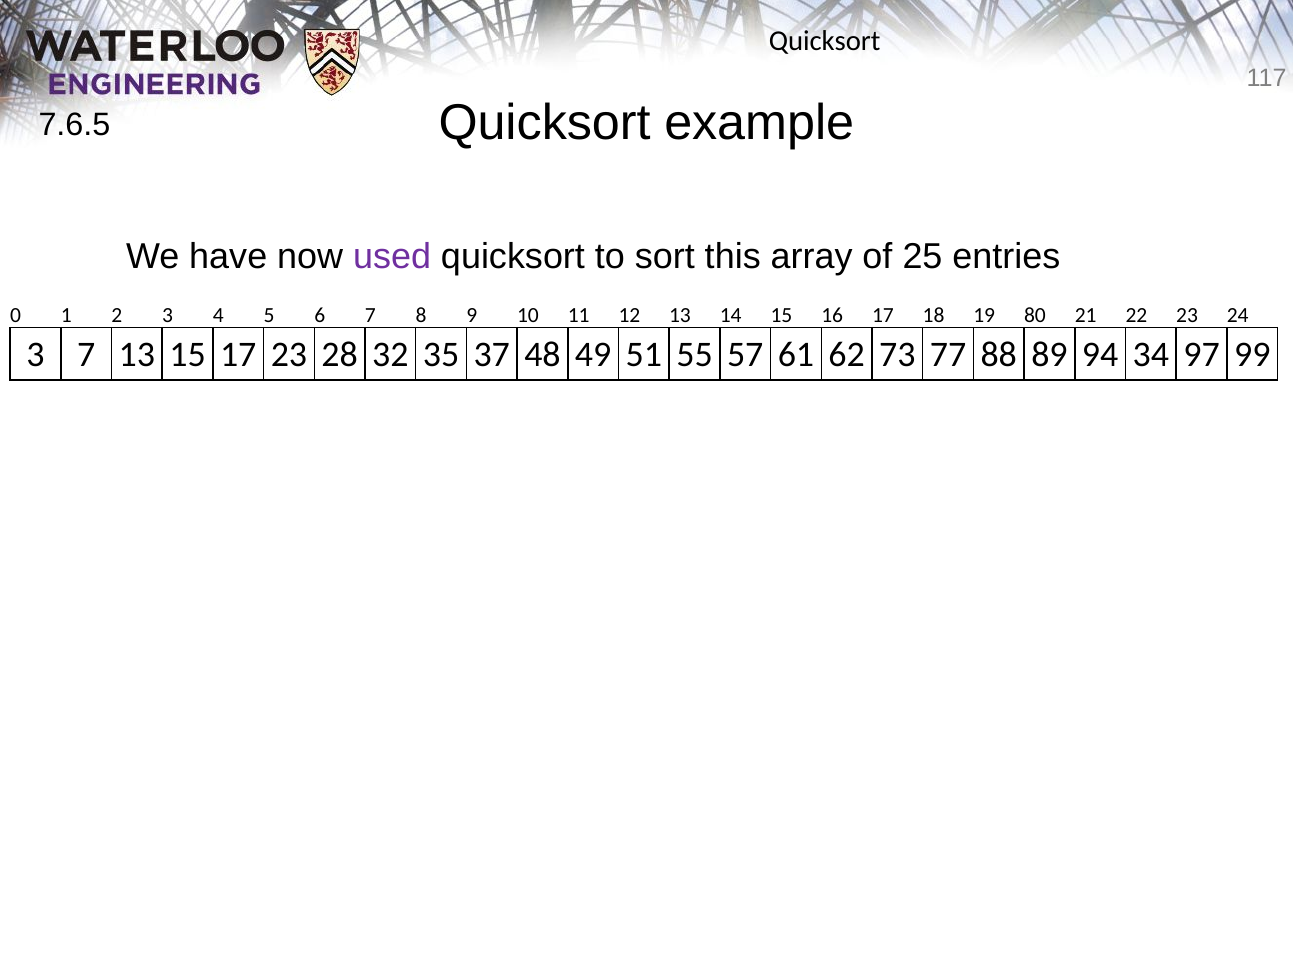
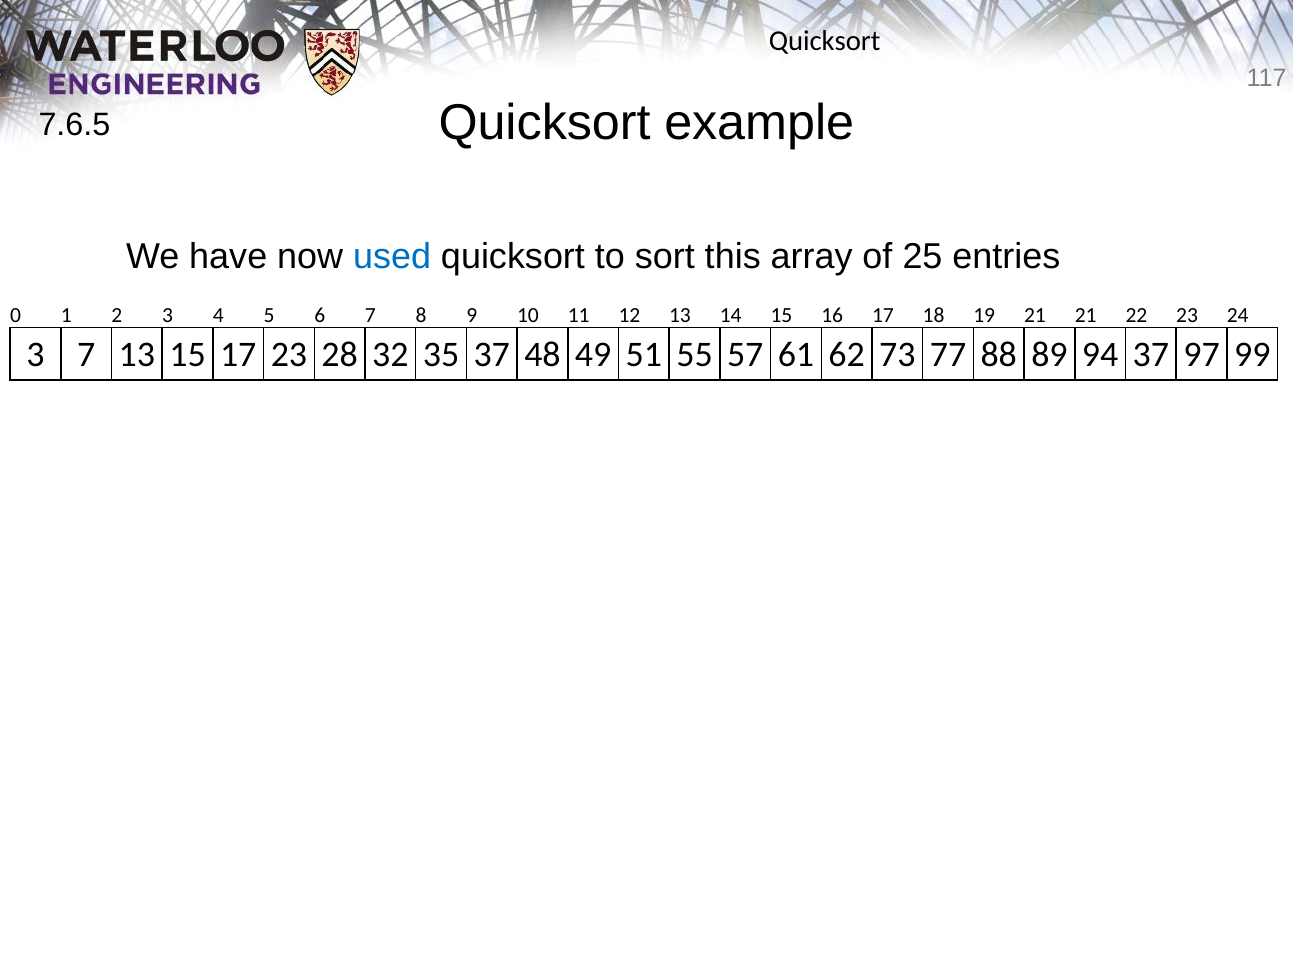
used colour: purple -> blue
19 80: 80 -> 21
94 34: 34 -> 37
